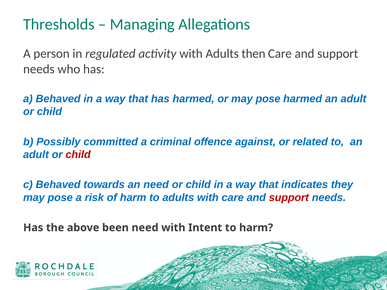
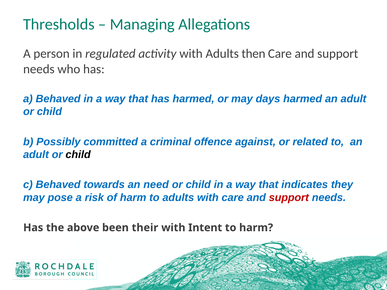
or may pose: pose -> days
child at (78, 155) colour: red -> black
been need: need -> their
